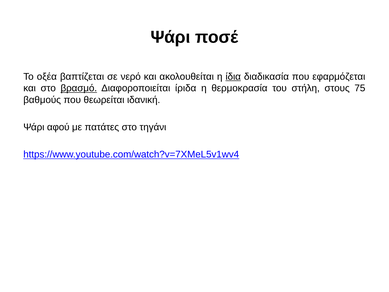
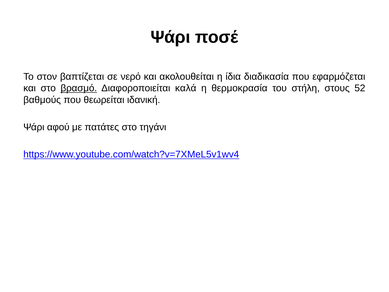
οξέα: οξέα -> στον
ίδια underline: present -> none
ίριδα: ίριδα -> καλά
75: 75 -> 52
